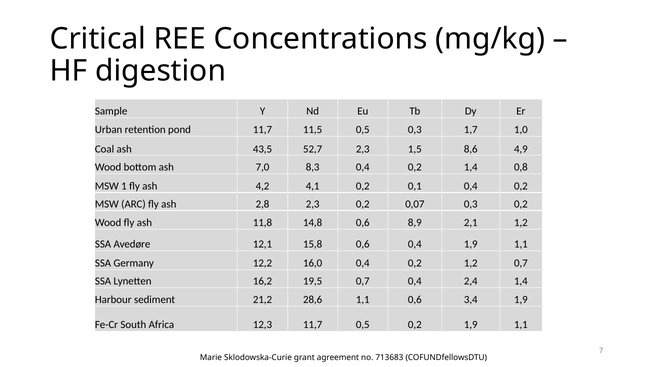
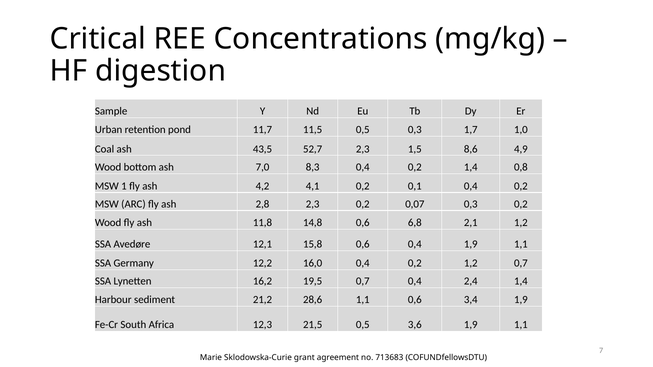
8,9: 8,9 -> 6,8
12,3 11,7: 11,7 -> 21,5
0,5 0,2: 0,2 -> 3,6
